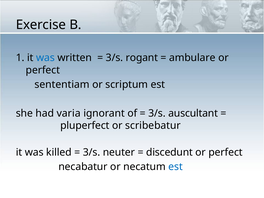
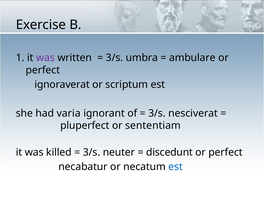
was at (45, 58) colour: blue -> purple
rogant: rogant -> umbra
sententiam: sententiam -> ignoraverat
auscultant: auscultant -> nesciverat
scribebatur: scribebatur -> sententiam
